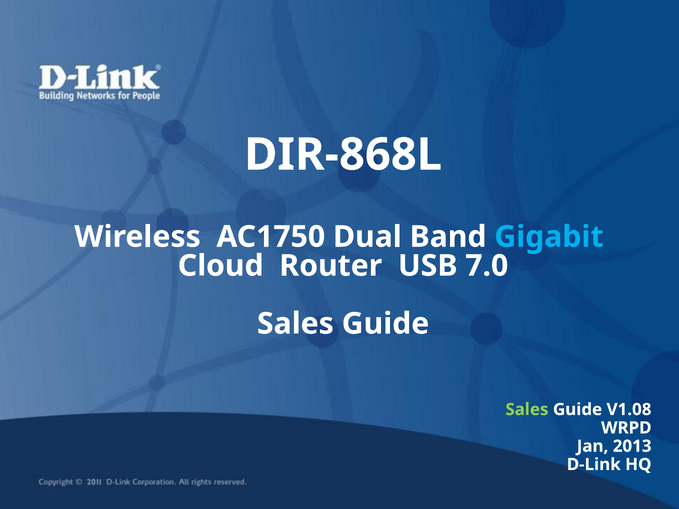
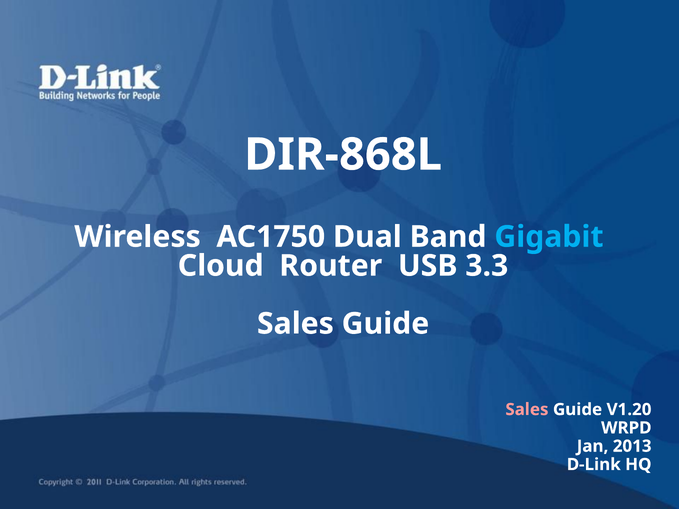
7.0: 7.0 -> 3.3
Sales at (527, 410) colour: light green -> pink
V1.08: V1.08 -> V1.20
